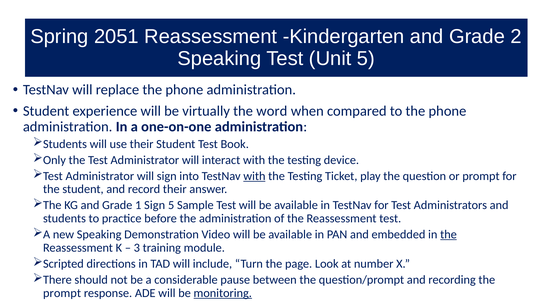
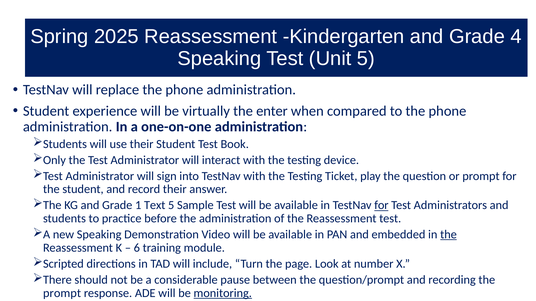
2051: 2051 -> 2025
2: 2 -> 4
word: word -> enter
with at (254, 176) underline: present -> none
1 Sign: Sign -> Text
for at (381, 206) underline: none -> present
3: 3 -> 6
